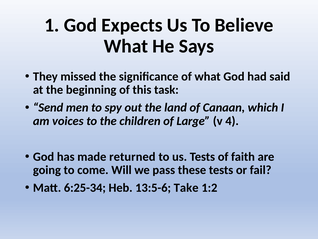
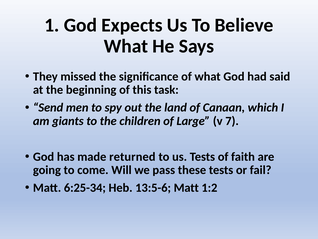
voices: voices -> giants
4: 4 -> 7
13:5-6 Take: Take -> Matt
